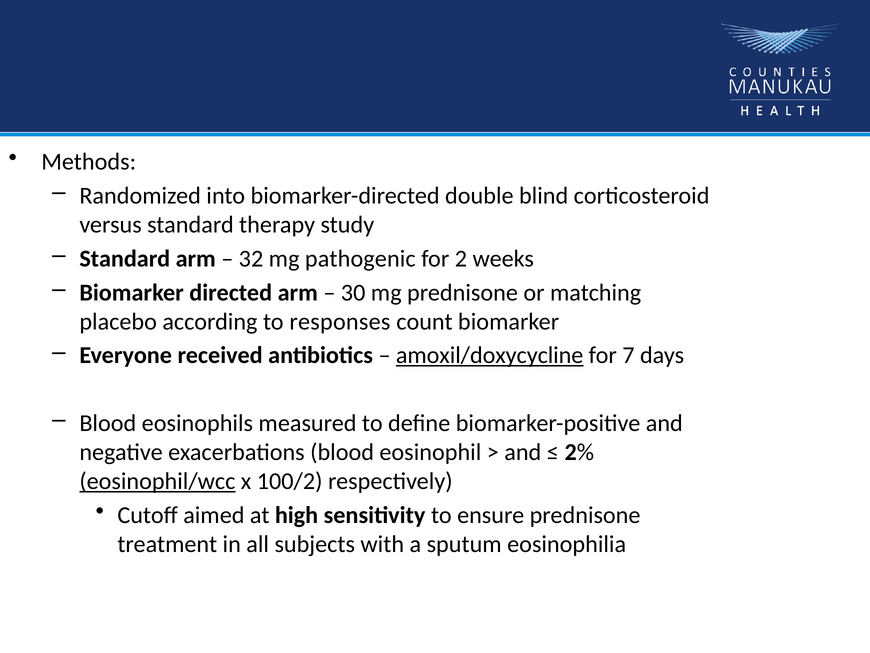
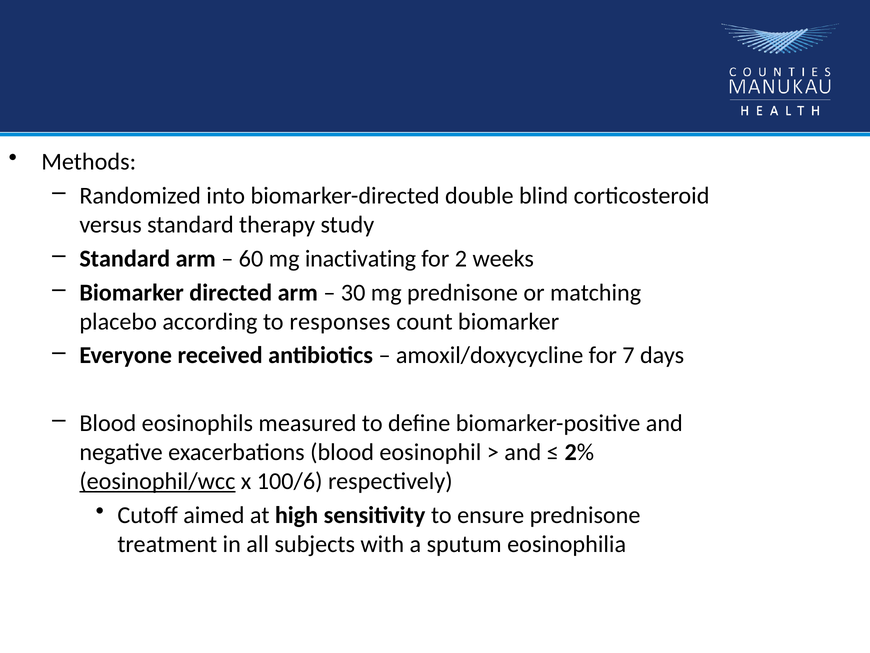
32: 32 -> 60
pathogenic: pathogenic -> inactivating
amoxil/doxycycline underline: present -> none
100/2: 100/2 -> 100/6
